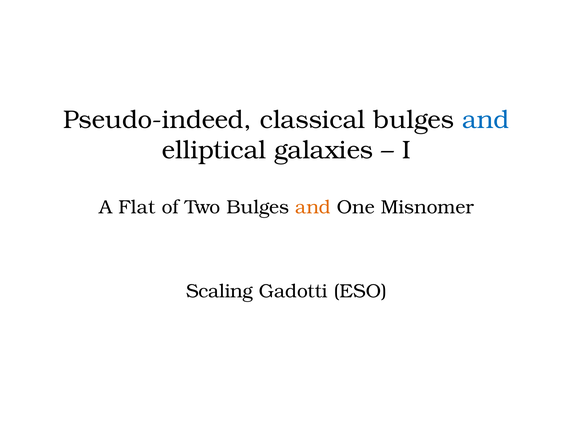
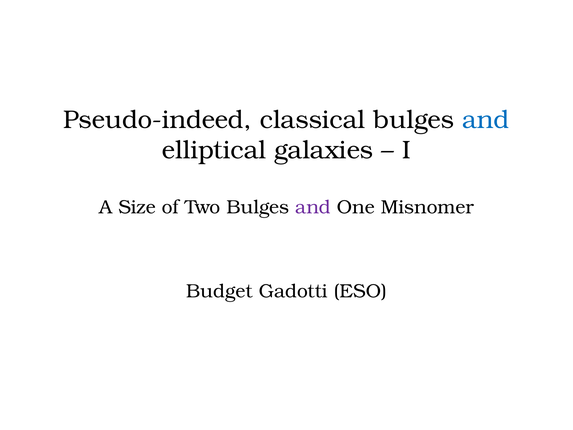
Flat: Flat -> Size
and at (313, 207) colour: orange -> purple
Scaling: Scaling -> Budget
